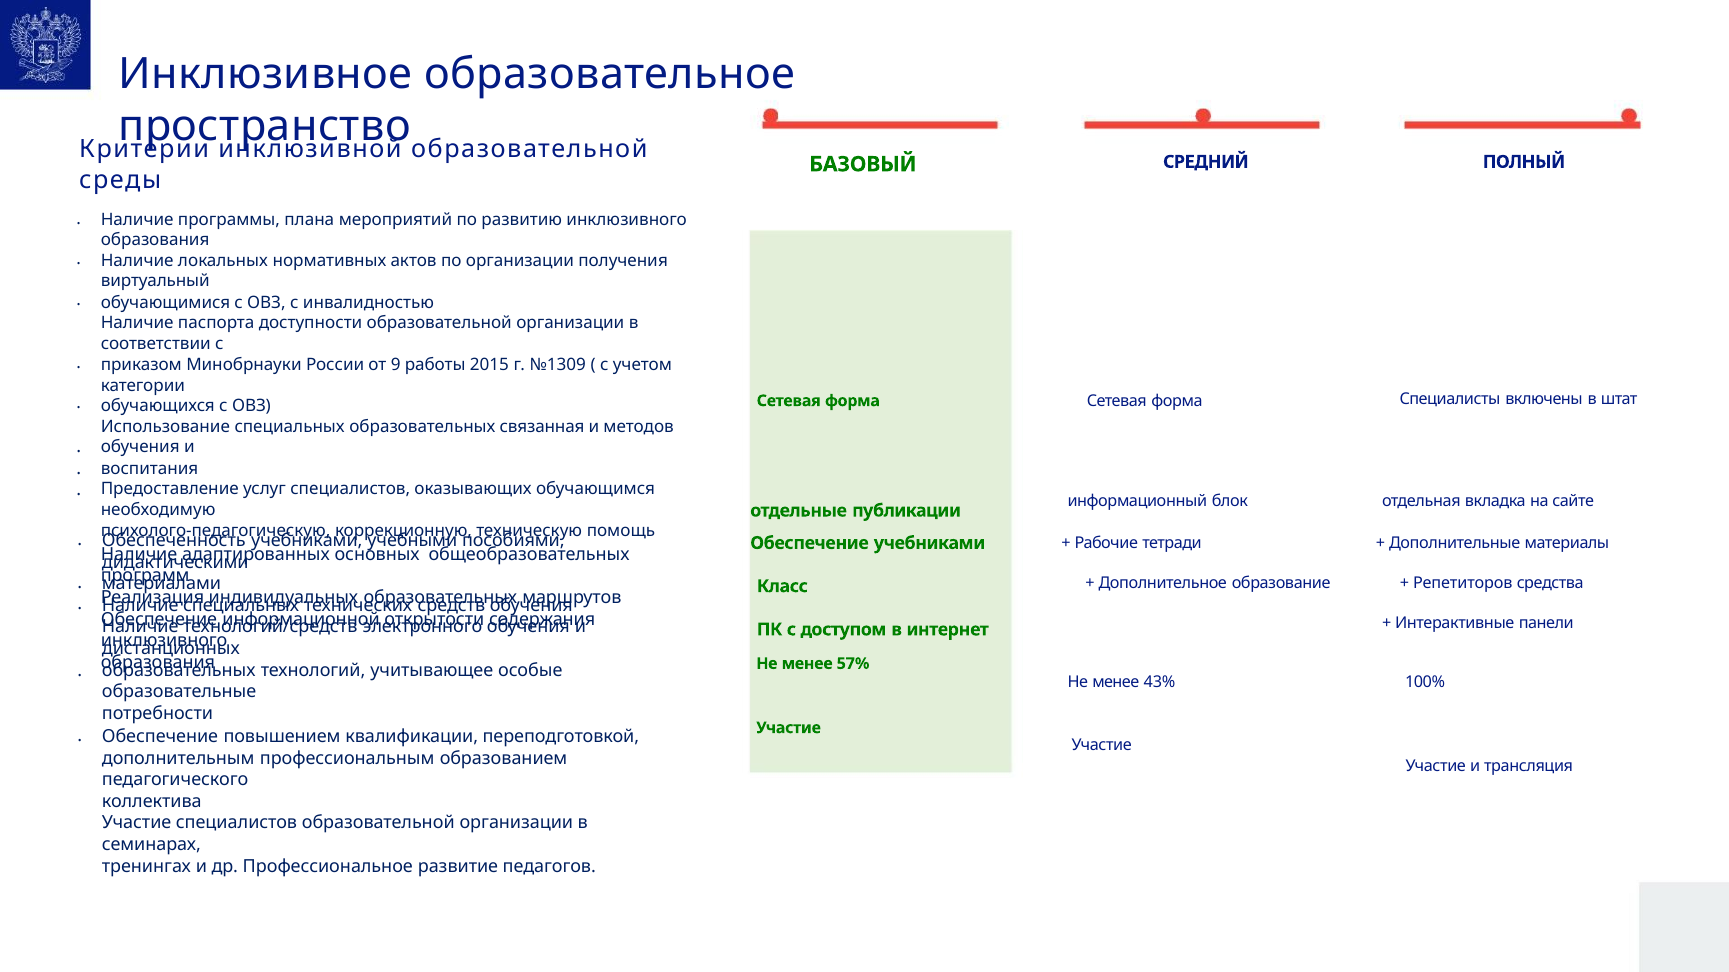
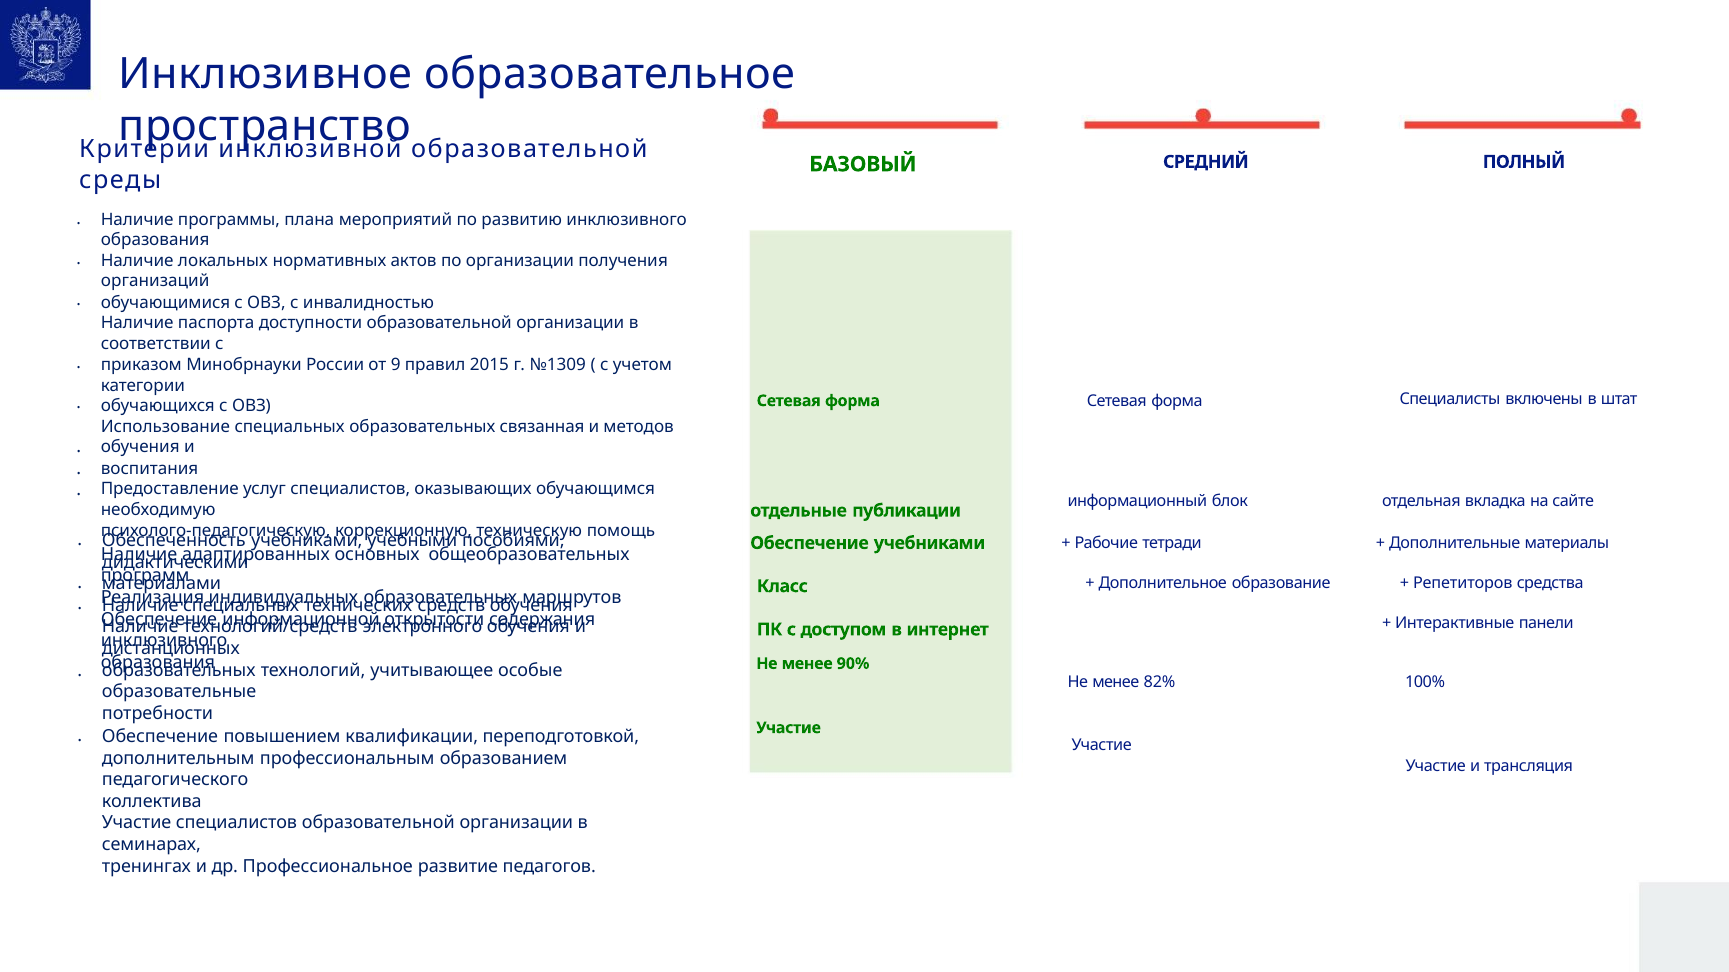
виртуальный: виртуальный -> организаций
работы: работы -> правил
57%: 57% -> 90%
43%: 43% -> 82%
